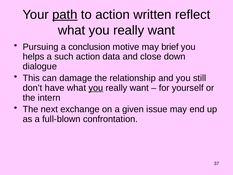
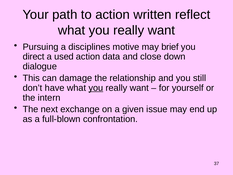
path underline: present -> none
conclusion: conclusion -> disciplines
helps: helps -> direct
such: such -> used
